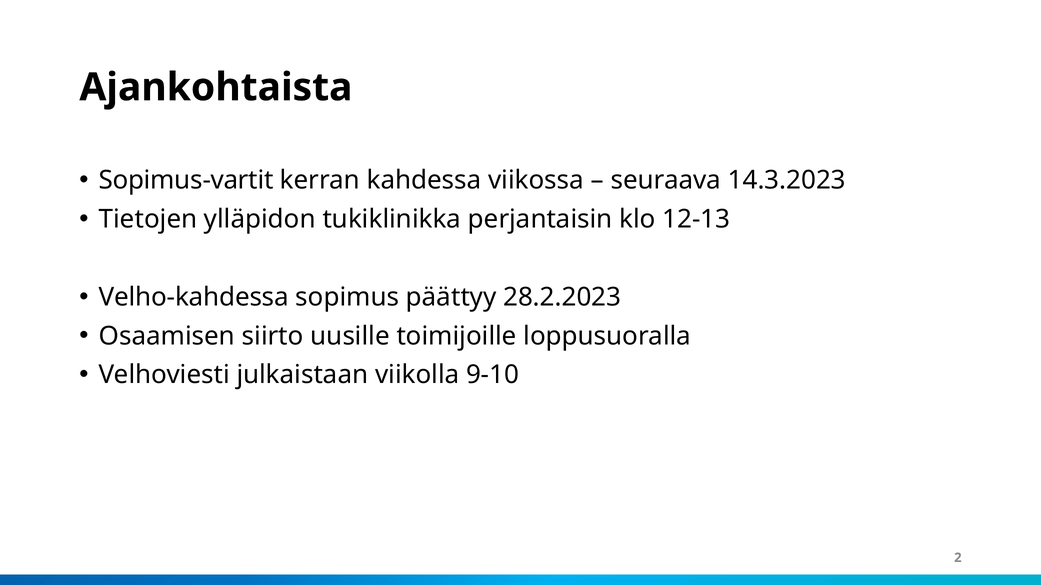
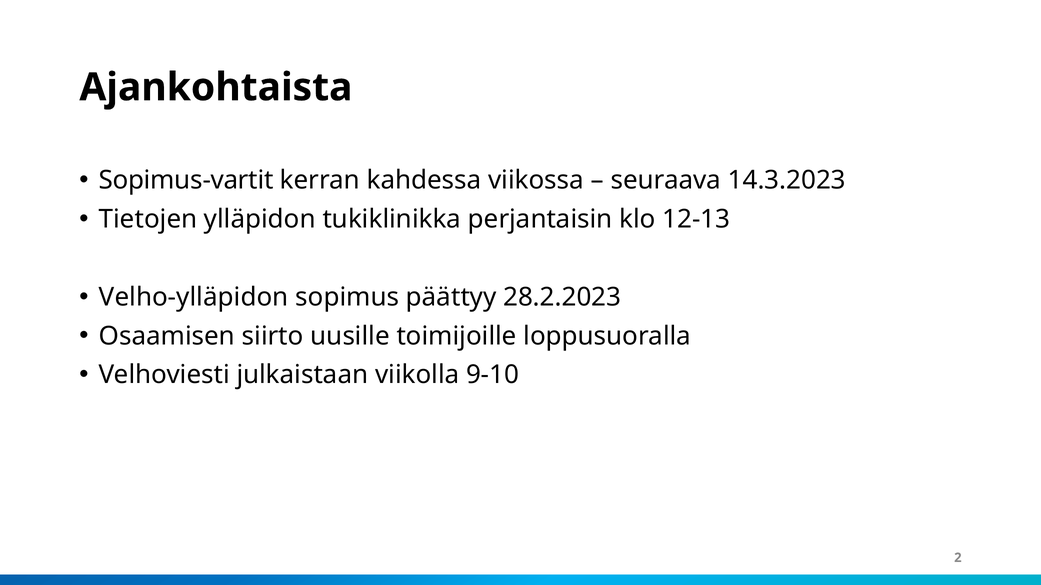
Velho-kahdessa: Velho-kahdessa -> Velho-ylläpidon
